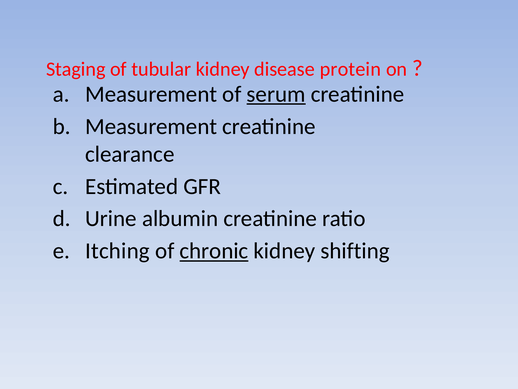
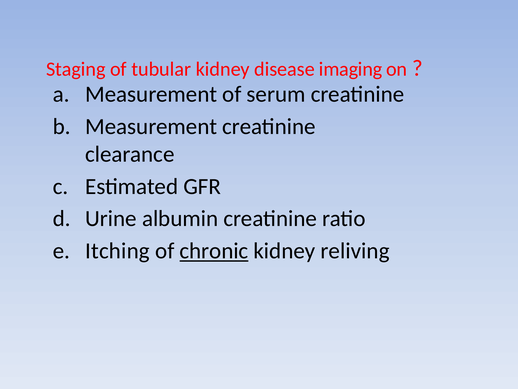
protein: protein -> imaging
serum underline: present -> none
shifting: shifting -> reliving
